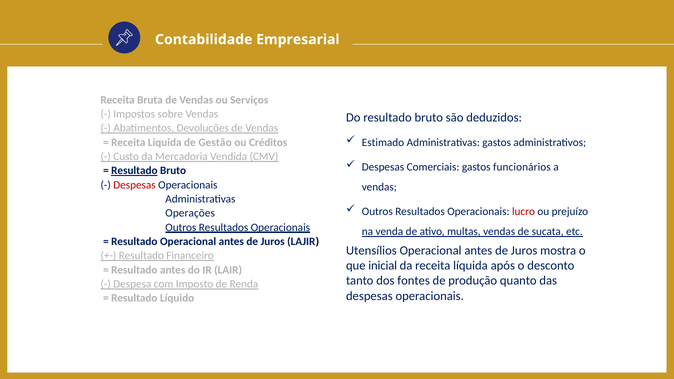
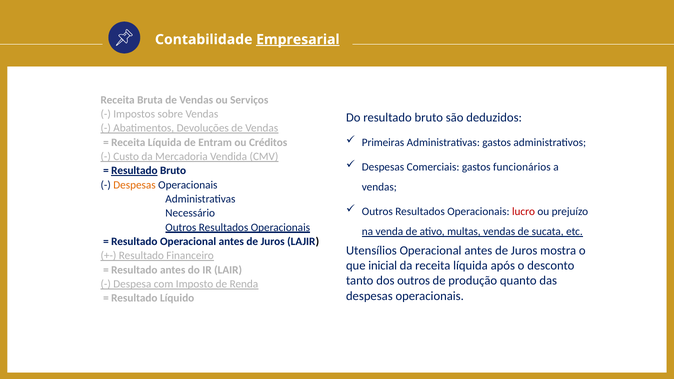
Empresarial underline: none -> present
Estimado: Estimado -> Primeiras
Gestão: Gestão -> Entram
Despesas at (135, 185) colour: red -> orange
Operações: Operações -> Necessário
dos fontes: fontes -> outros
